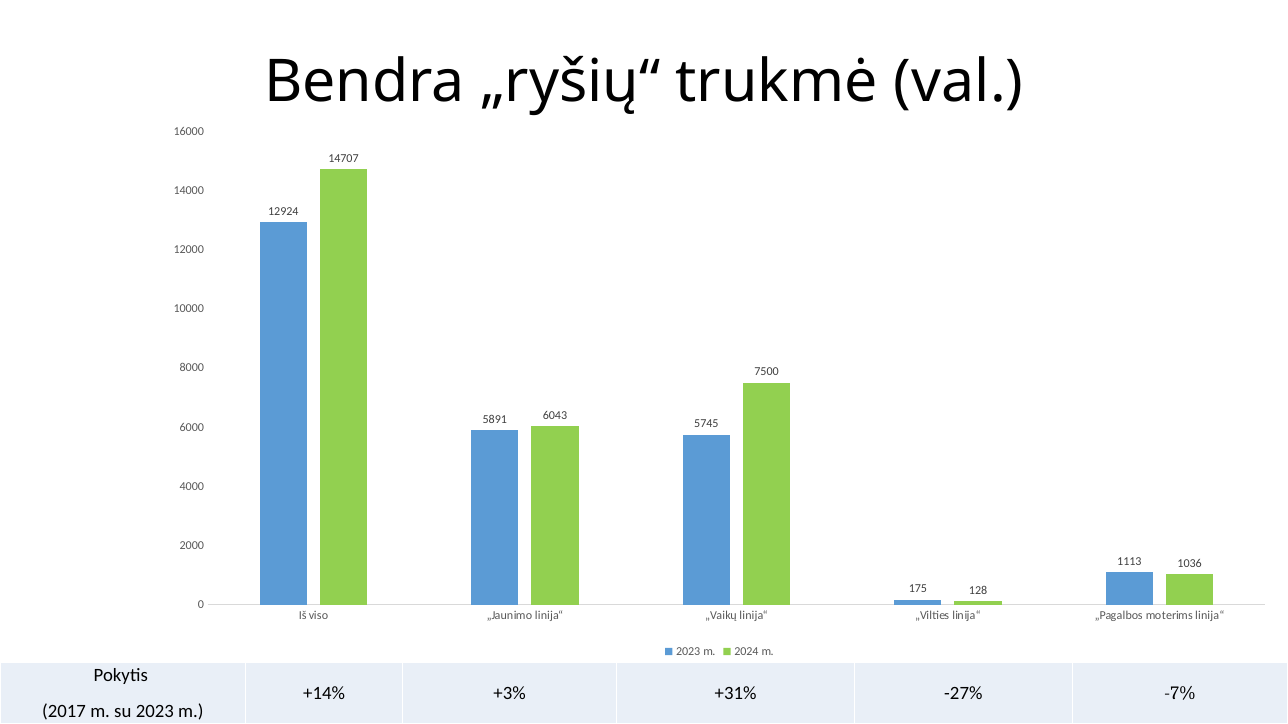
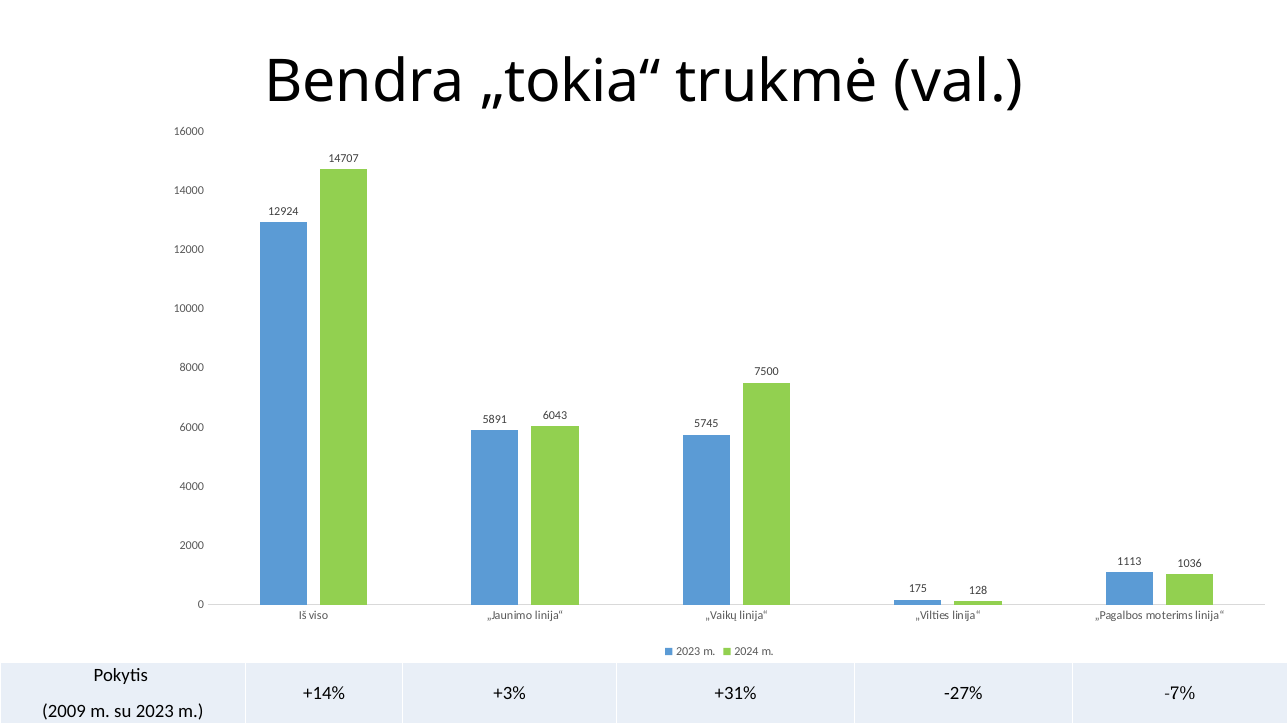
„ryšių“: „ryšių“ -> „tokia“
2017: 2017 -> 2009
